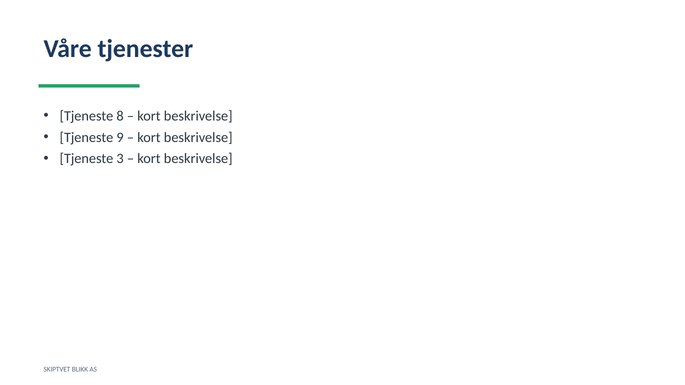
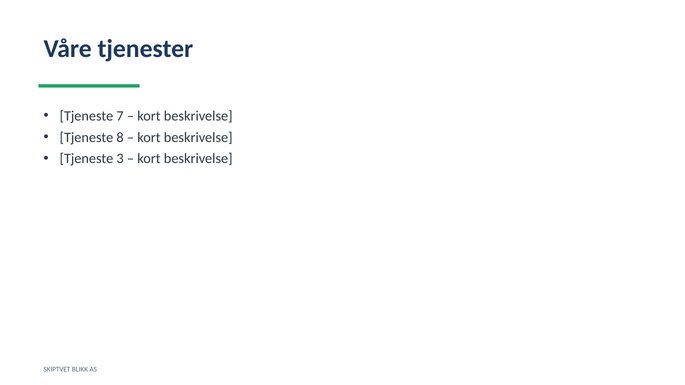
8: 8 -> 7
9: 9 -> 8
